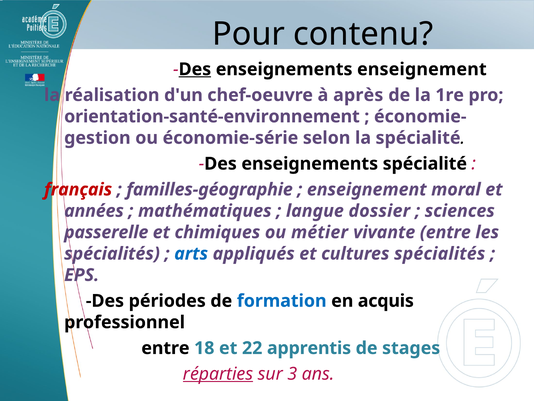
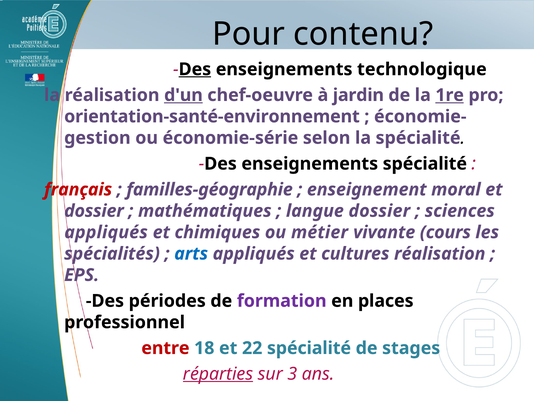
enseignements enseignement: enseignement -> technologique
d'un underline: none -> present
après: après -> jardin
1re underline: none -> present
années at (94, 211): années -> dossier
passerelle at (106, 232): passerelle -> appliqués
vivante entre: entre -> cours
cultures spécialités: spécialités -> réalisation
formation colour: blue -> purple
acquis: acquis -> places
entre at (165, 348) colour: black -> red
22 apprentis: apprentis -> spécialité
